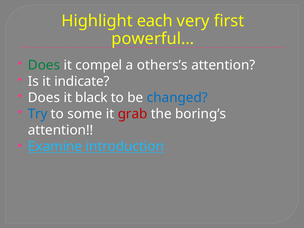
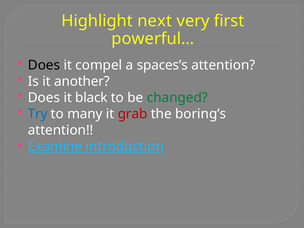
each: each -> next
Does at (44, 65) colour: green -> black
others’s: others’s -> spaces’s
indicate: indicate -> another
changed colour: blue -> green
some: some -> many
